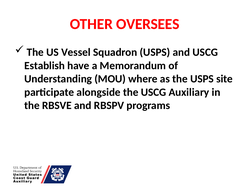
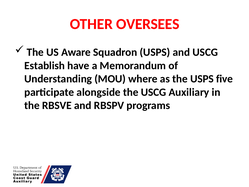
Vessel: Vessel -> Aware
site: site -> five
